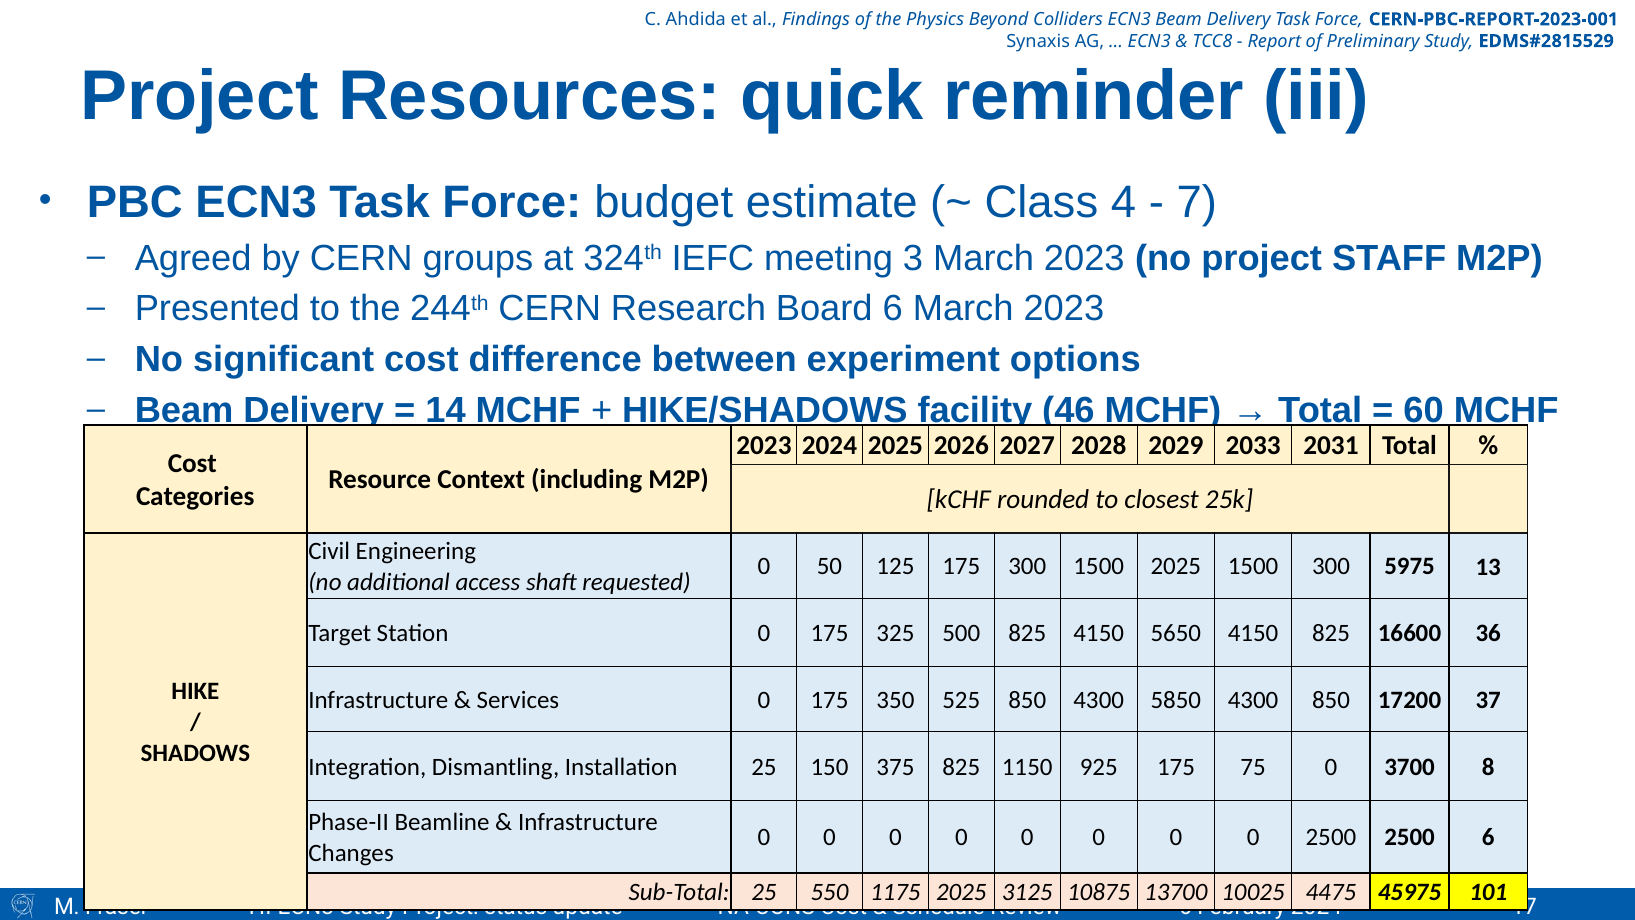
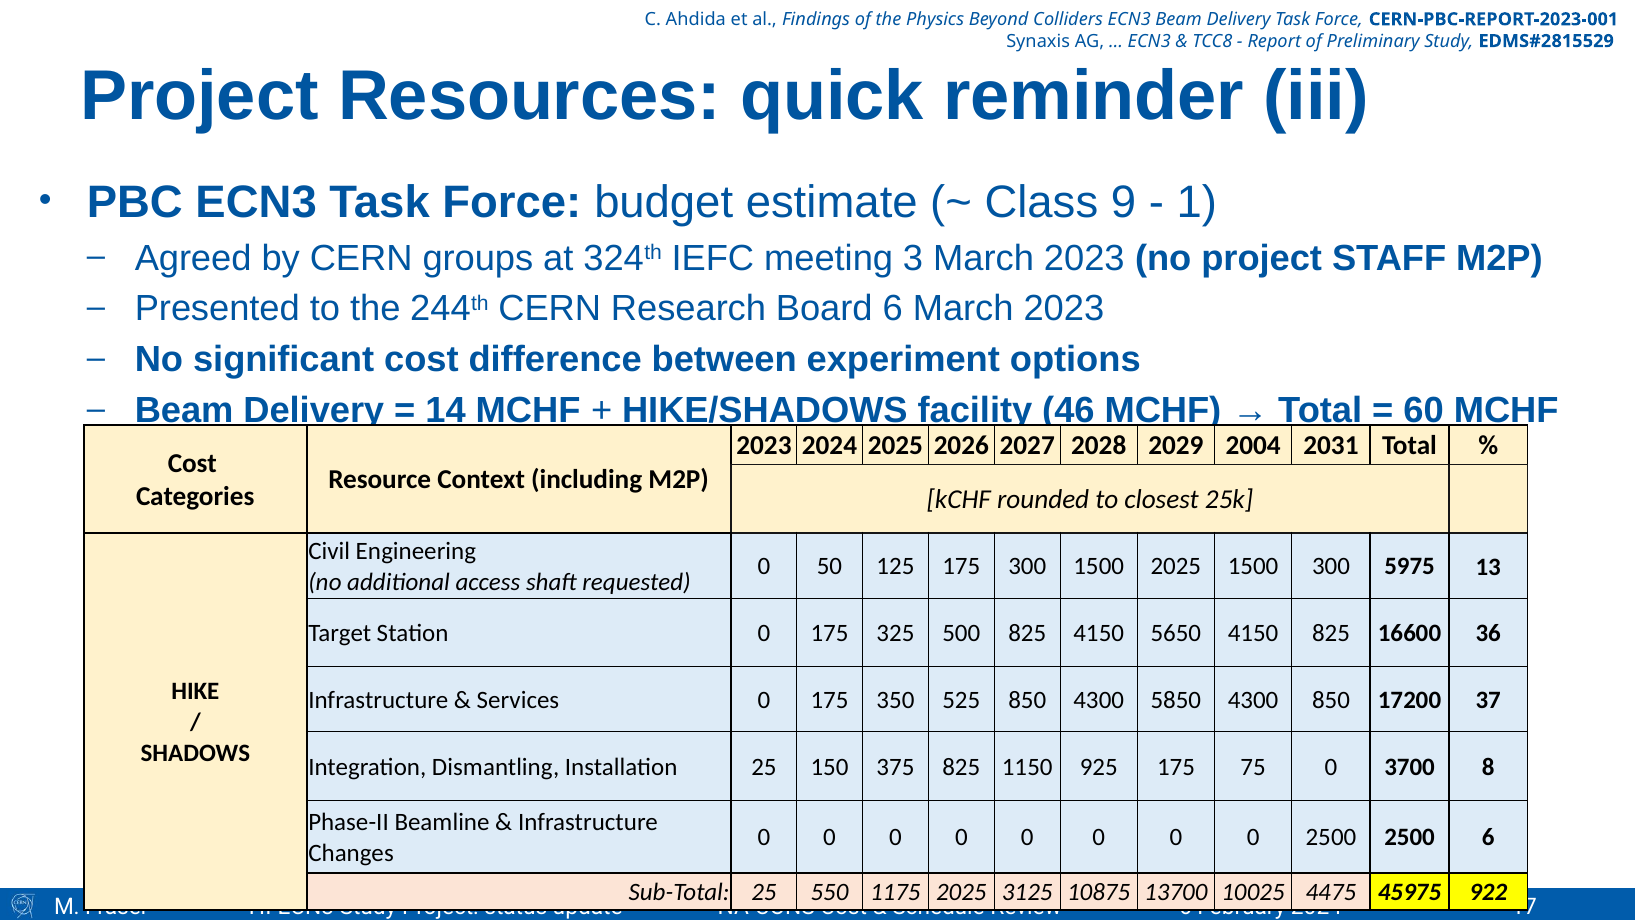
4: 4 -> 9
7: 7 -> 1
2033: 2033 -> 2004
101: 101 -> 922
